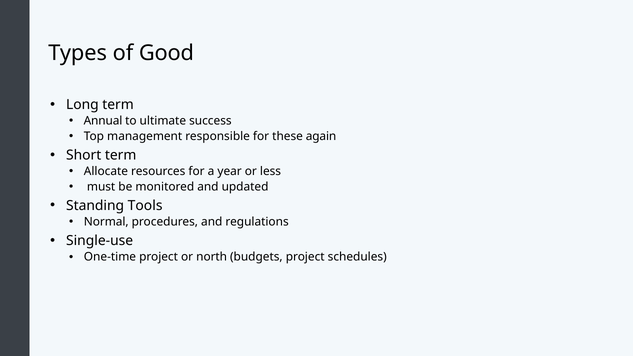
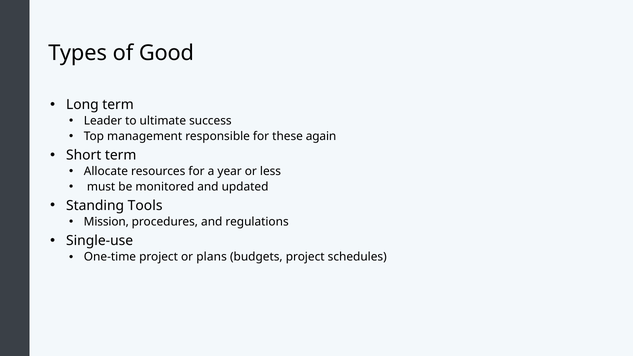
Annual: Annual -> Leader
Normal: Normal -> Mission
north: north -> plans
